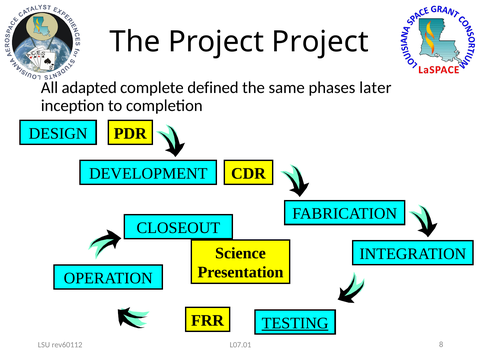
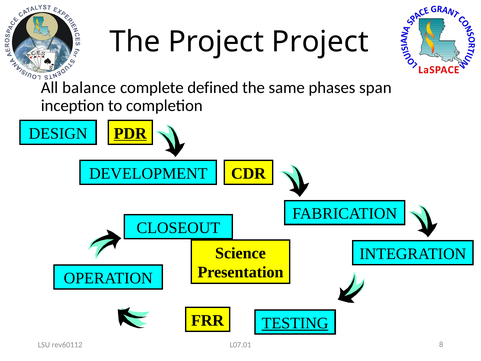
adapted: adapted -> balance
later: later -> span
PDR underline: none -> present
